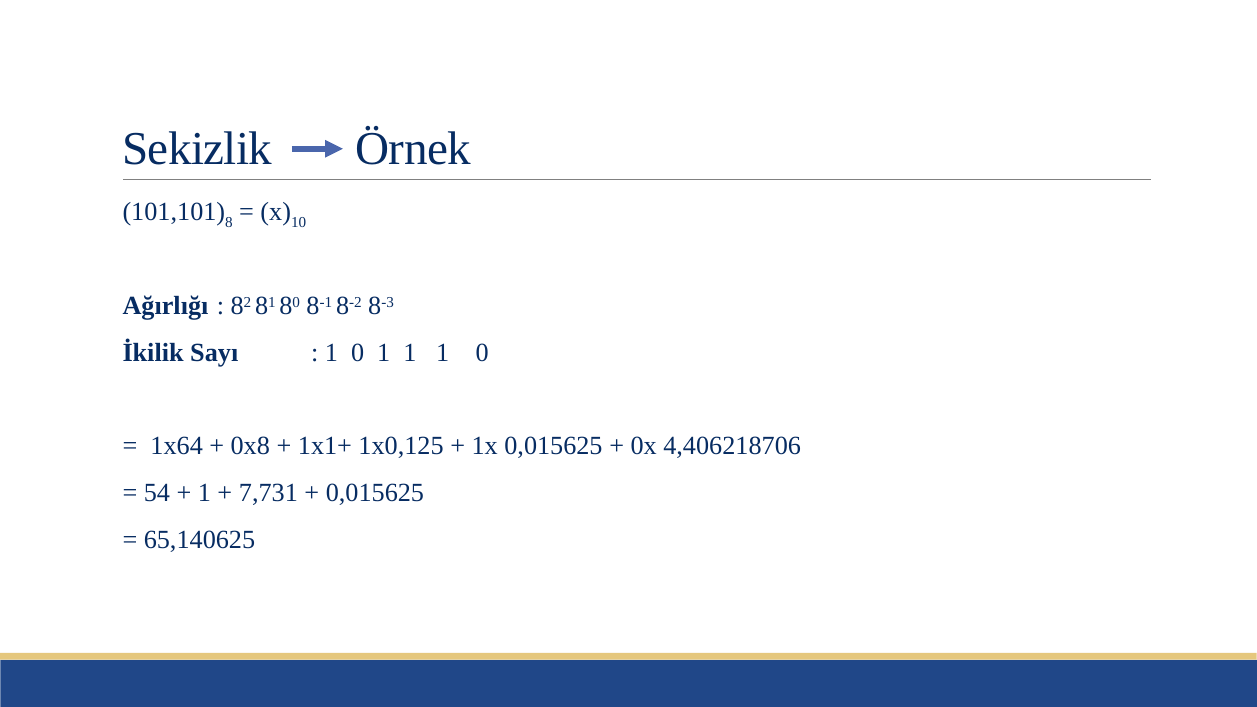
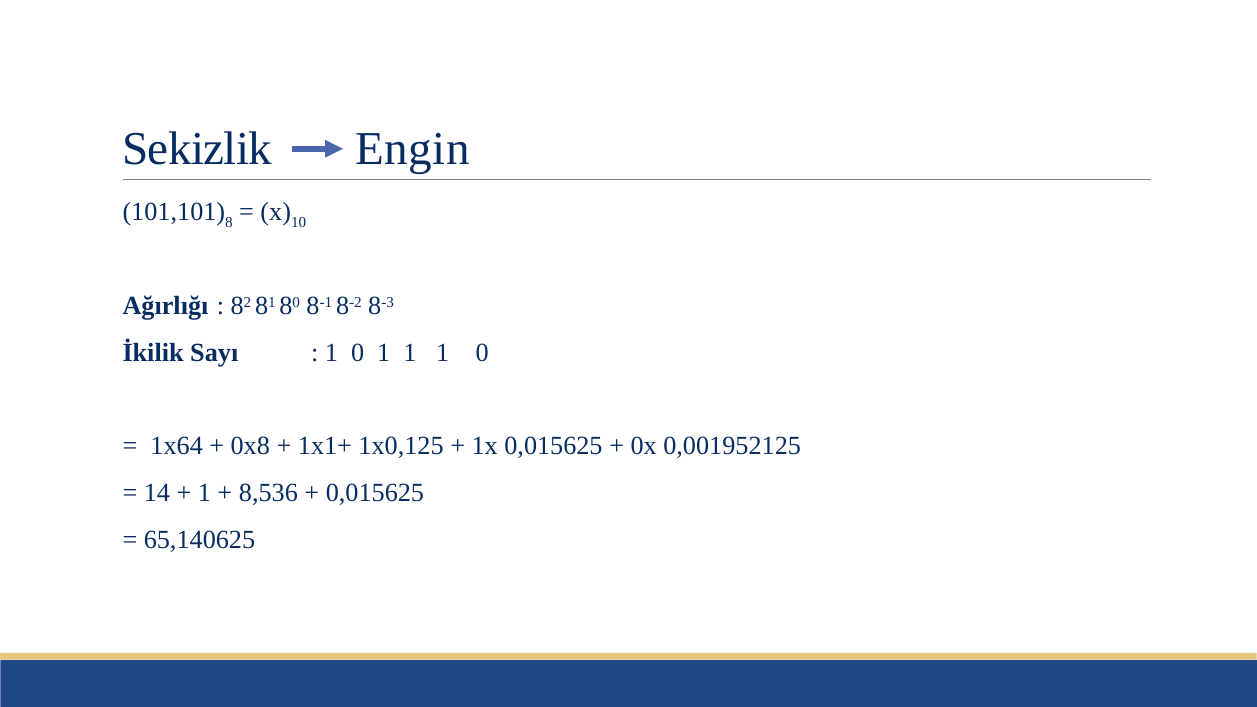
Örnek: Örnek -> Engin
4,406218706: 4,406218706 -> 0,001952125
54: 54 -> 14
7,731: 7,731 -> 8,536
